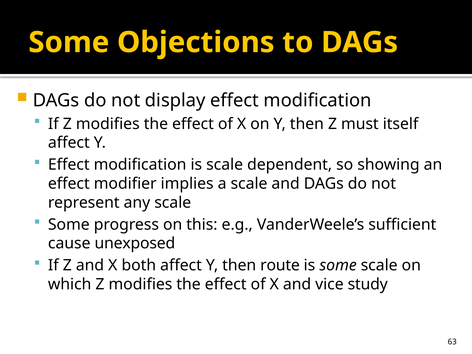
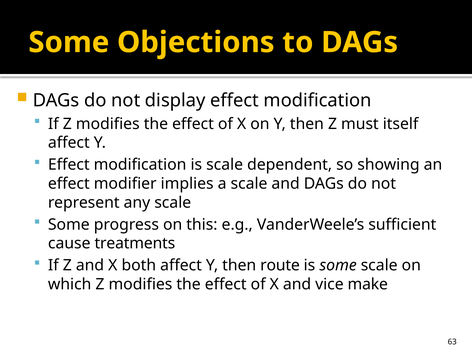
unexposed: unexposed -> treatments
study: study -> make
